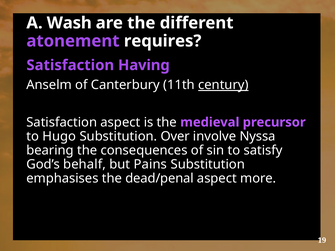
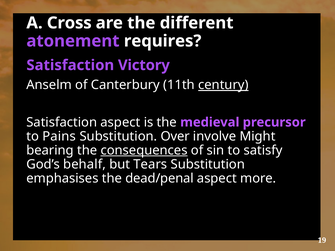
Wash: Wash -> Cross
Having: Having -> Victory
Hugo: Hugo -> Pains
Nyssa: Nyssa -> Might
consequences underline: none -> present
Pains: Pains -> Tears
